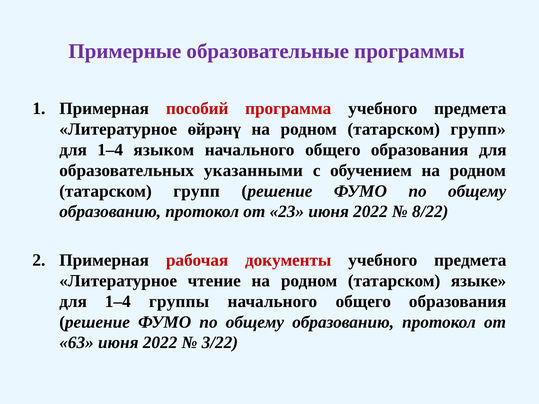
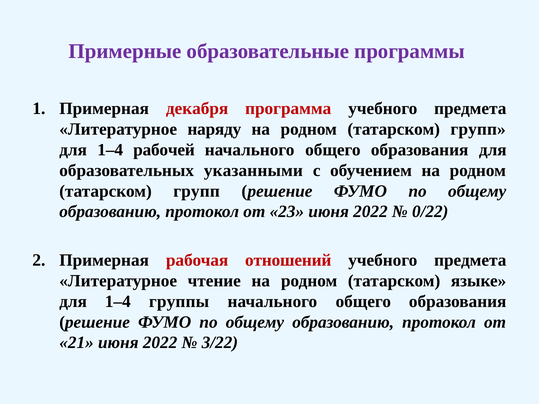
пособий: пособий -> декабря
өйрәнү: өйрәнү -> наряду
языком: языком -> рабочей
8/22: 8/22 -> 0/22
документы: документы -> отношений
63: 63 -> 21
